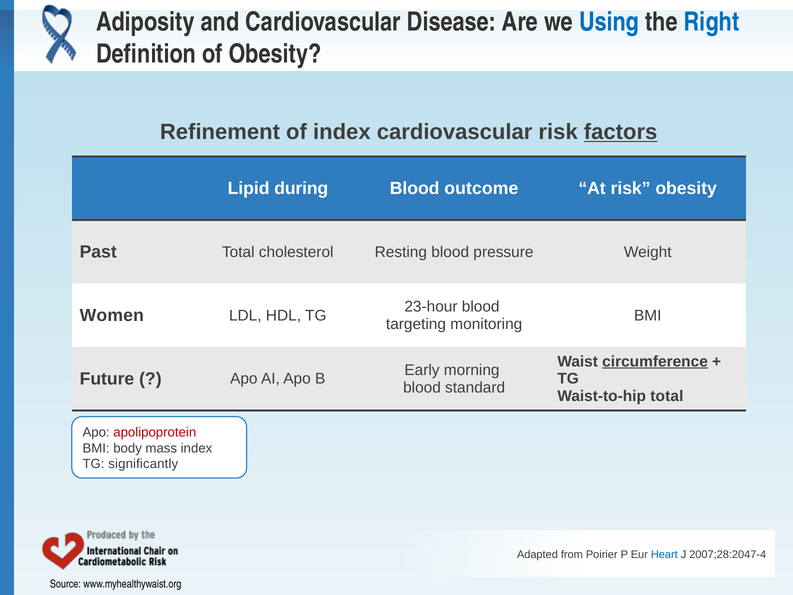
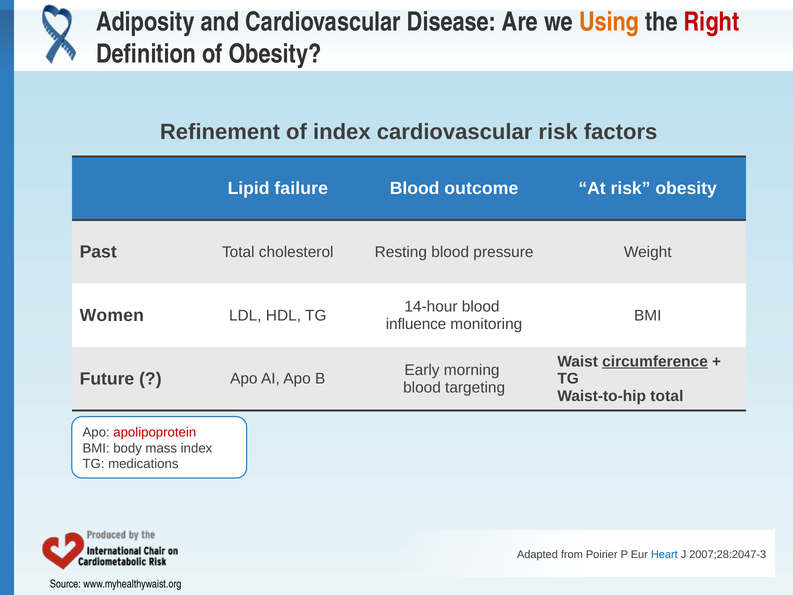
Using colour: blue -> orange
Right colour: blue -> red
factors underline: present -> none
during: during -> failure
23-hour: 23-hour -> 14-hour
targeting: targeting -> influence
standard: standard -> targeting
significantly: significantly -> medications
2007;28:2047-4: 2007;28:2047-4 -> 2007;28:2047-3
